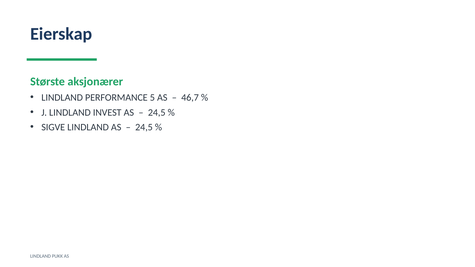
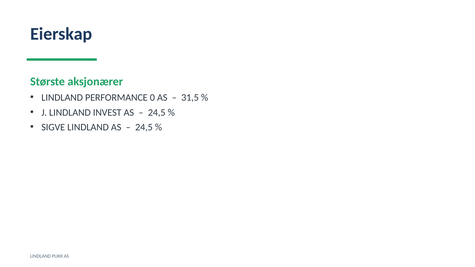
5: 5 -> 0
46,7: 46,7 -> 31,5
